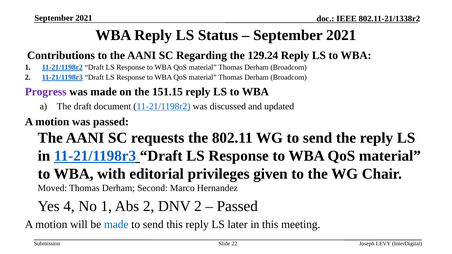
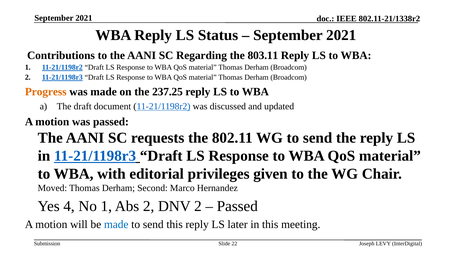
129.24: 129.24 -> 803.11
Progress colour: purple -> orange
151.15: 151.15 -> 237.25
